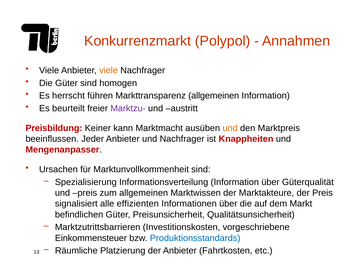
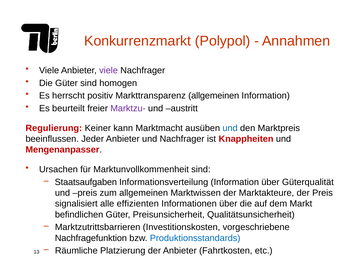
viele at (109, 71) colour: orange -> purple
führen: führen -> positiv
Preisbildung: Preisbildung -> Regulierung
und at (230, 128) colour: orange -> blue
Spezialisierung: Spezialisierung -> Staatsaufgaben
Einkommensteuer: Einkommensteuer -> Nachfragefunktion
